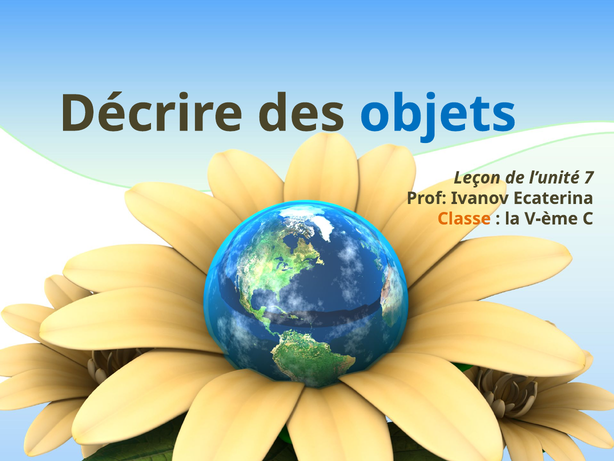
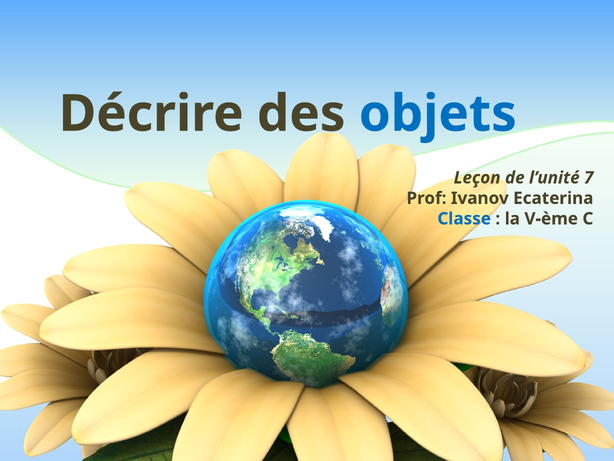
Classe colour: orange -> blue
